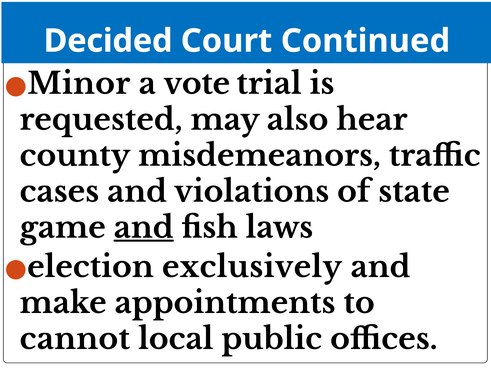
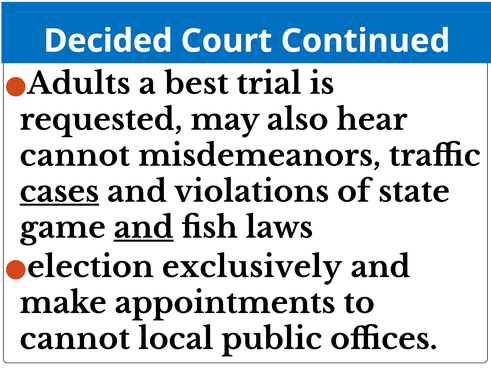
Minor: Minor -> Adults
vote: vote -> best
county at (75, 156): county -> cannot
cases underline: none -> present
